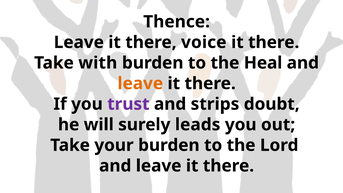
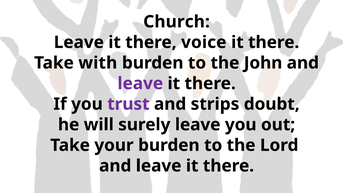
Thence: Thence -> Church
Heal: Heal -> John
leave at (140, 83) colour: orange -> purple
surely leads: leads -> leave
